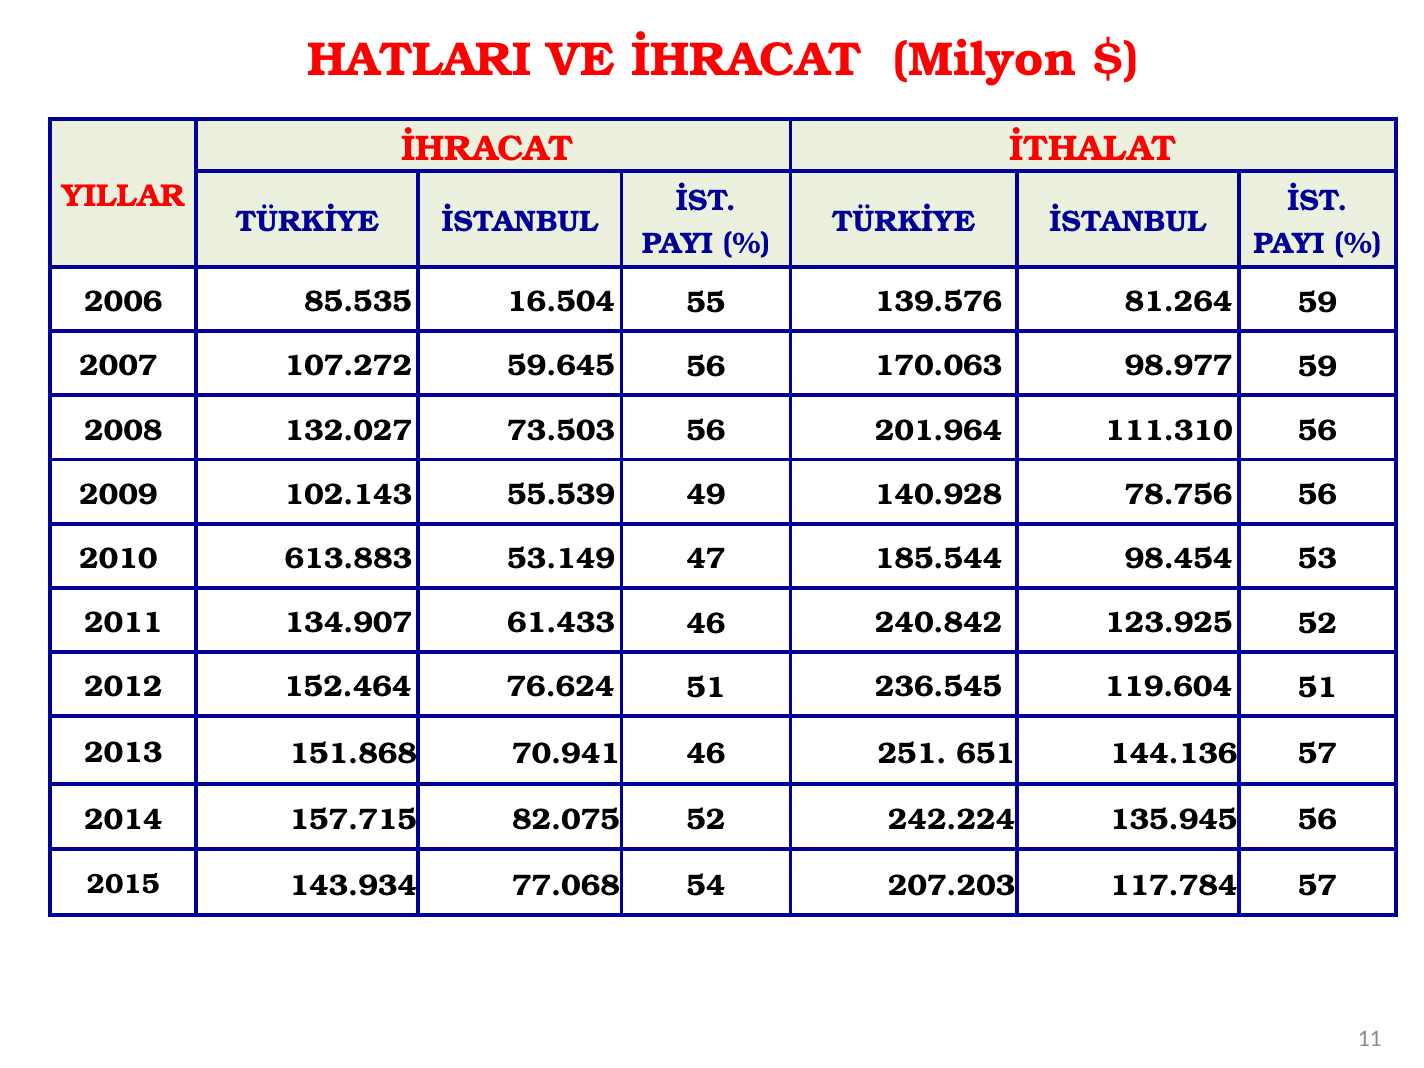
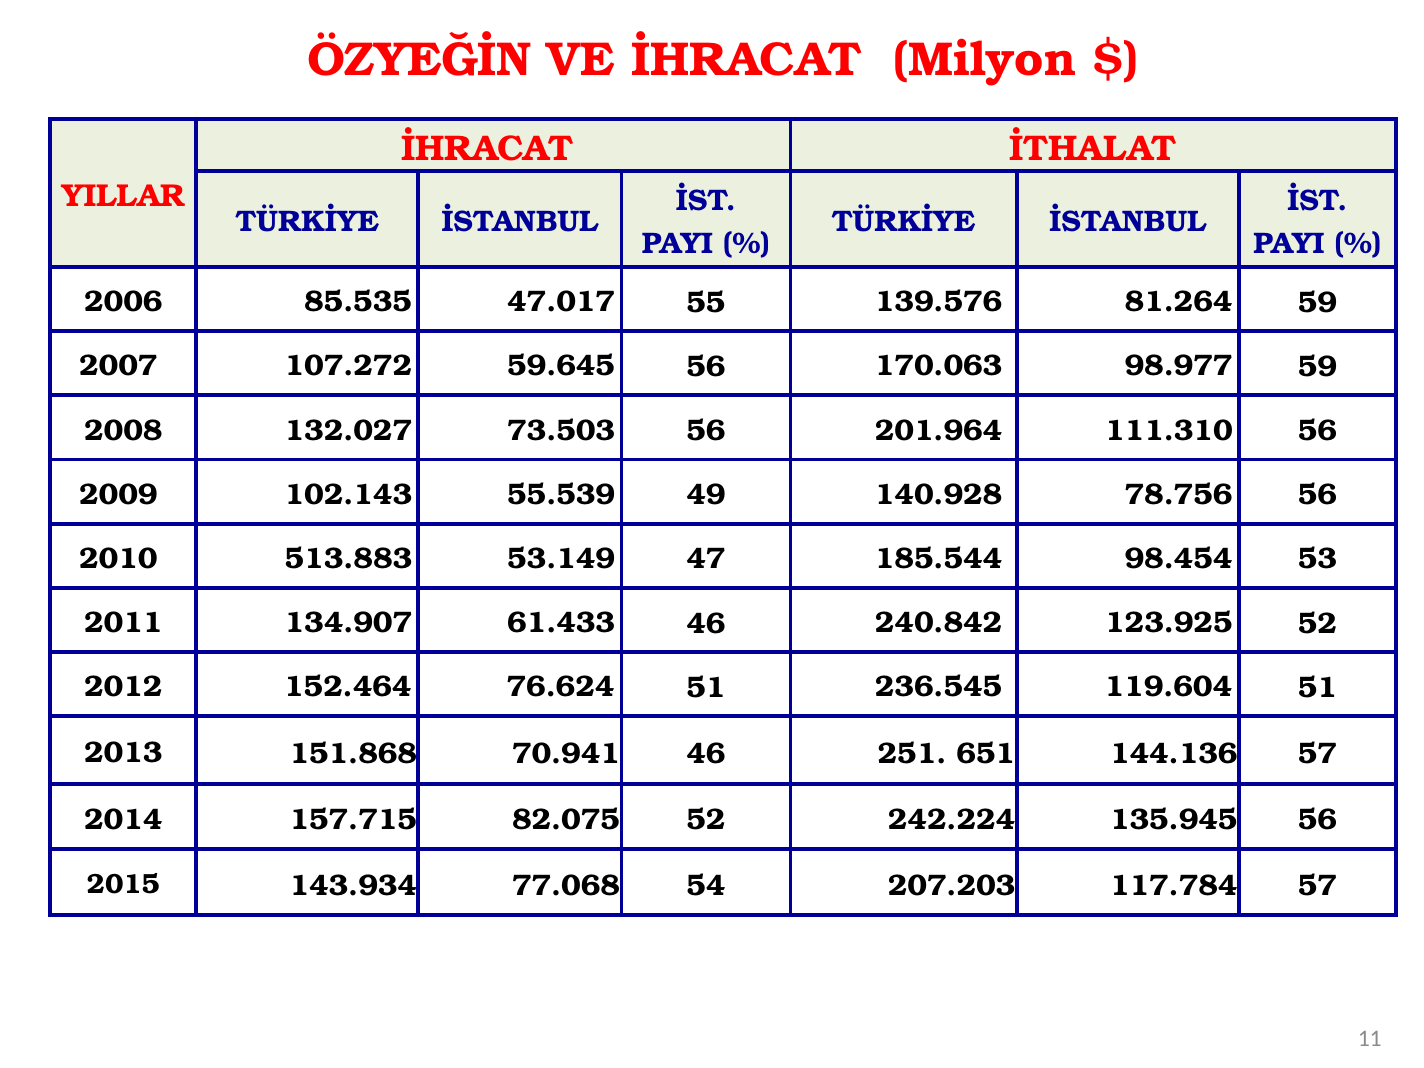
HATLARI: HATLARI -> ÖZYEĞİN
16.504: 16.504 -> 47.017
613.883: 613.883 -> 513.883
